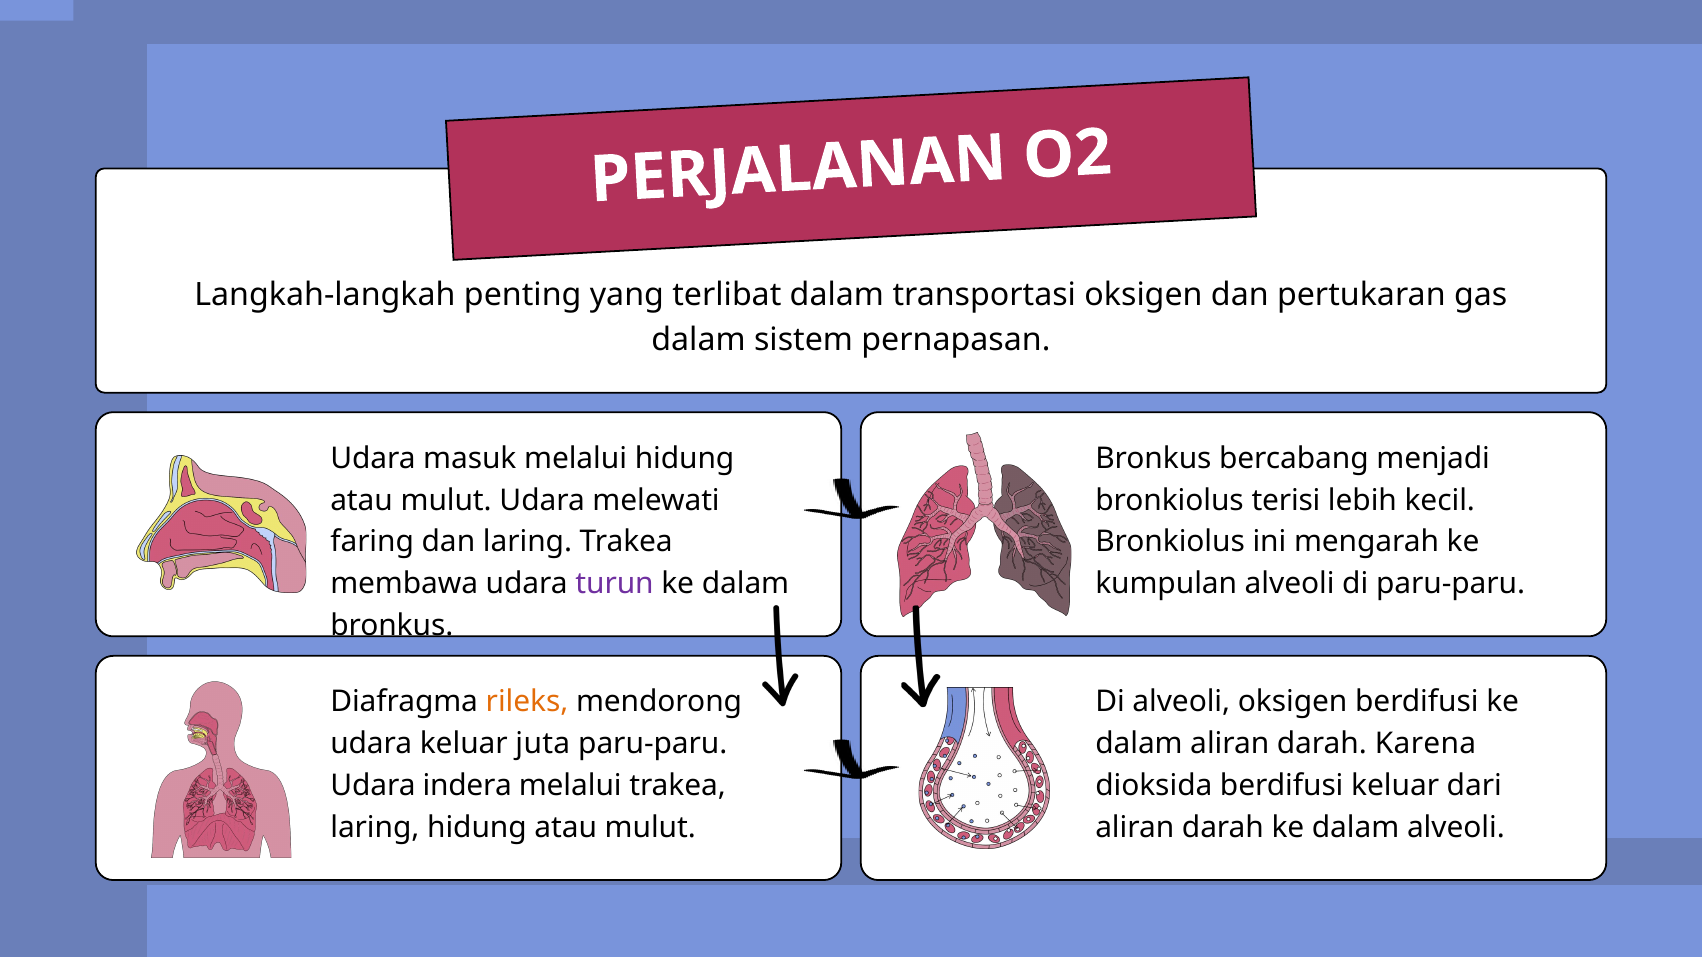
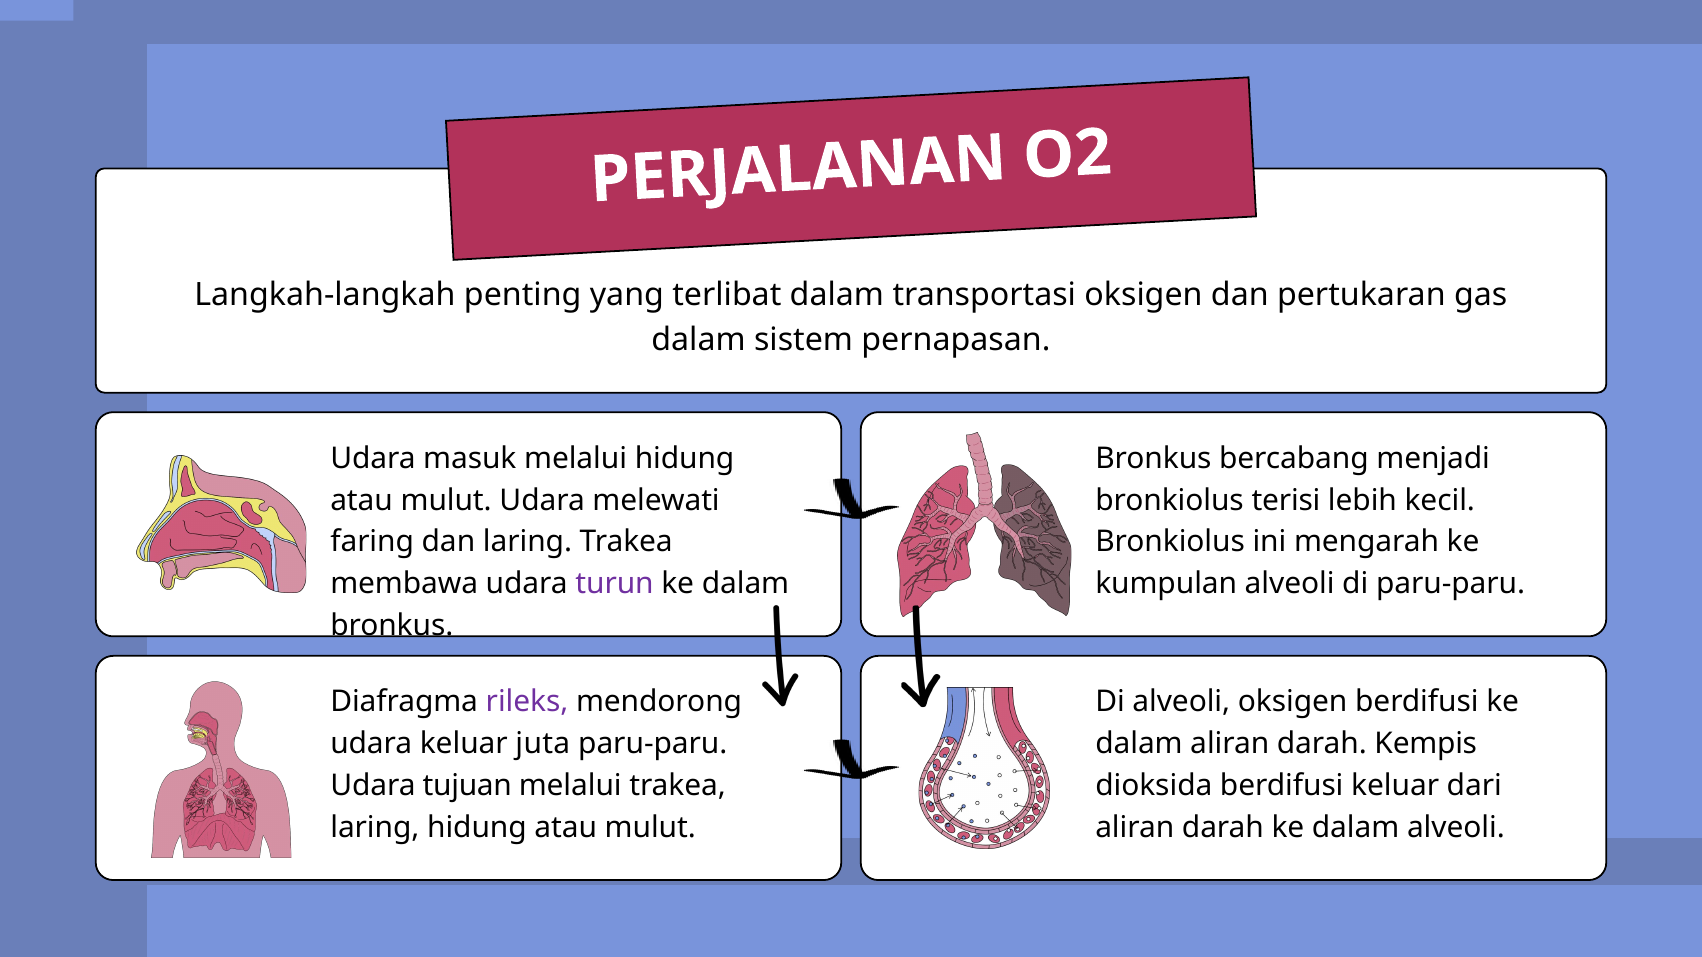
rileks colour: orange -> purple
Karena: Karena -> Kempis
indera: indera -> tujuan
